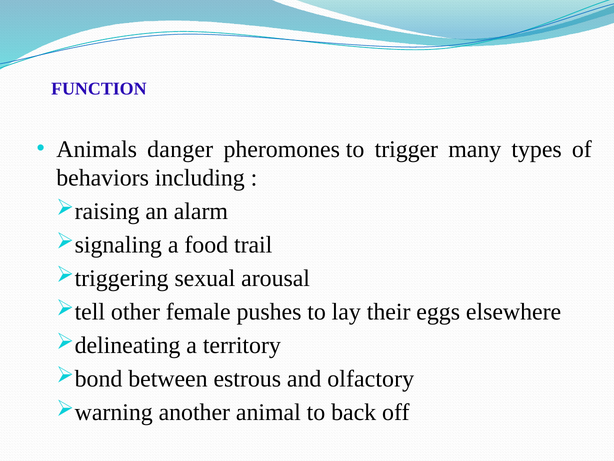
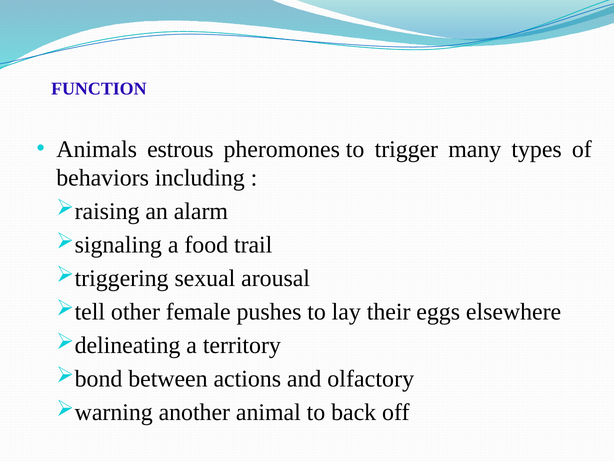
danger: danger -> estrous
estrous: estrous -> actions
